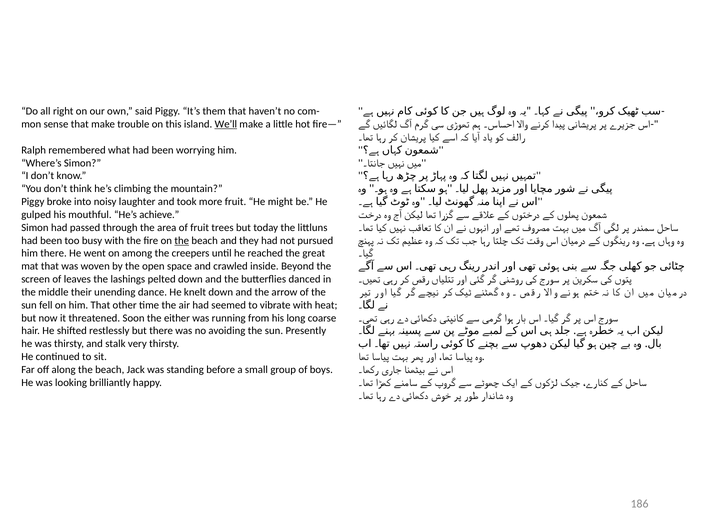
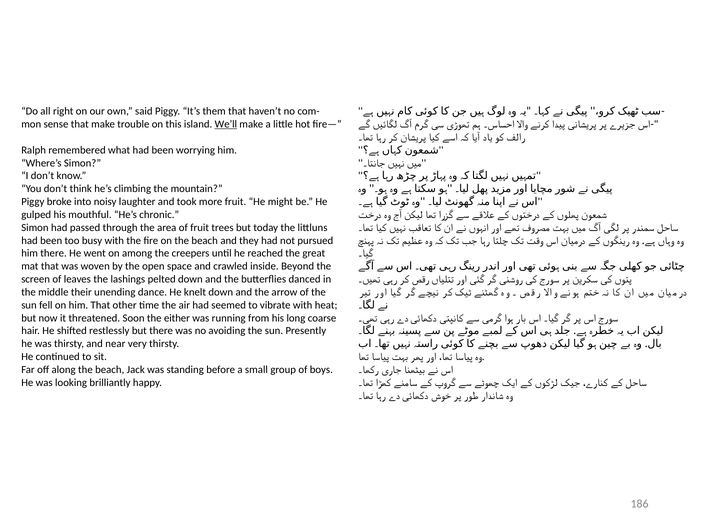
achieve: achieve -> chronic
the at (182, 241) underline: present -> none
stalk: stalk -> near
